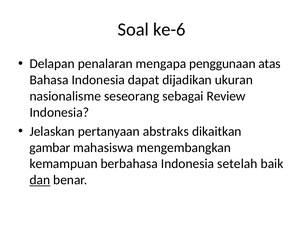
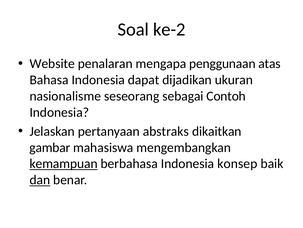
ke-6: ke-6 -> ke-2
Delapan: Delapan -> Website
Review: Review -> Contoh
kemampuan underline: none -> present
setelah: setelah -> konsep
